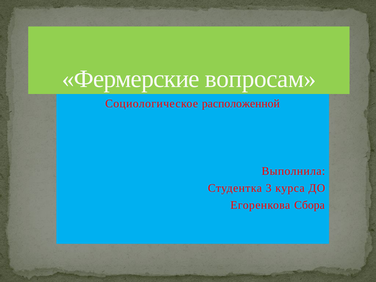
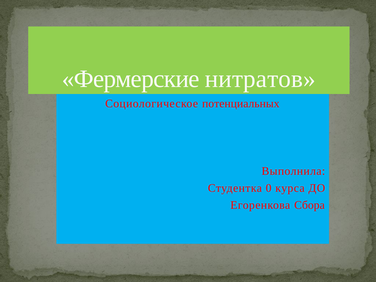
вопросам: вопросам -> нитратов
расположенной: расположенной -> потенциальных
3: 3 -> 0
